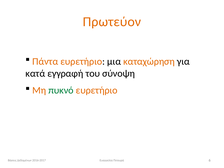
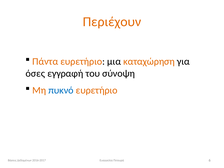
Πρωτεύον: Πρωτεύον -> Περιέχουν
κατά: κατά -> όσες
πυκνό colour: green -> blue
